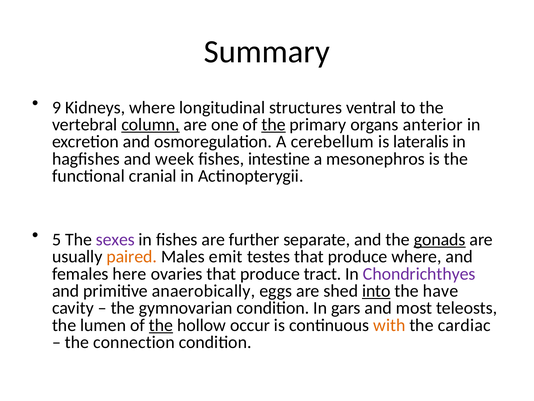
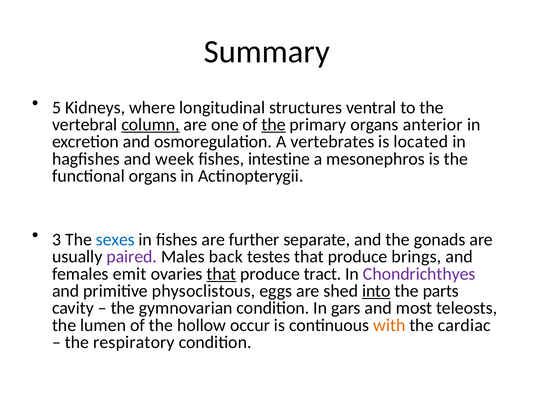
9: 9 -> 5
cerebellum: cerebellum -> vertebrates
lateralis: lateralis -> located
functional cranial: cranial -> organs
5: 5 -> 3
sexes colour: purple -> blue
gonads underline: present -> none
paired colour: orange -> purple
emit: emit -> back
produce where: where -> brings
here: here -> emit
that at (221, 273) underline: none -> present
anaerobically: anaerobically -> physoclistous
have: have -> parts
the at (161, 325) underline: present -> none
connection: connection -> respiratory
